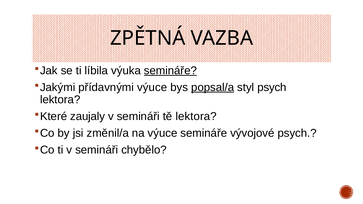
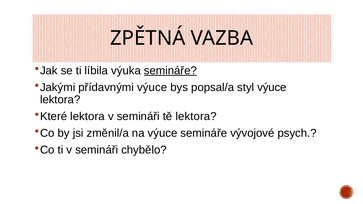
popsal/a underline: present -> none
styl psych: psych -> výuce
zaujaly at (88, 116): zaujaly -> lektora
